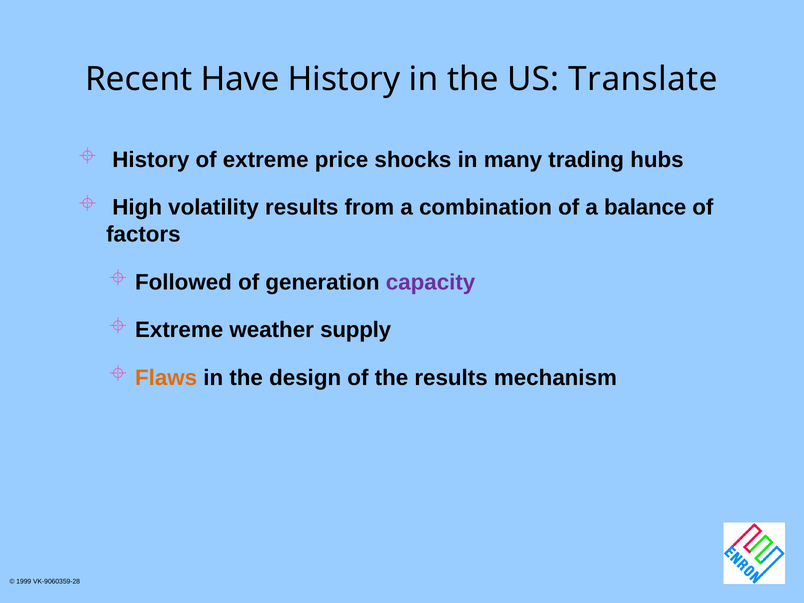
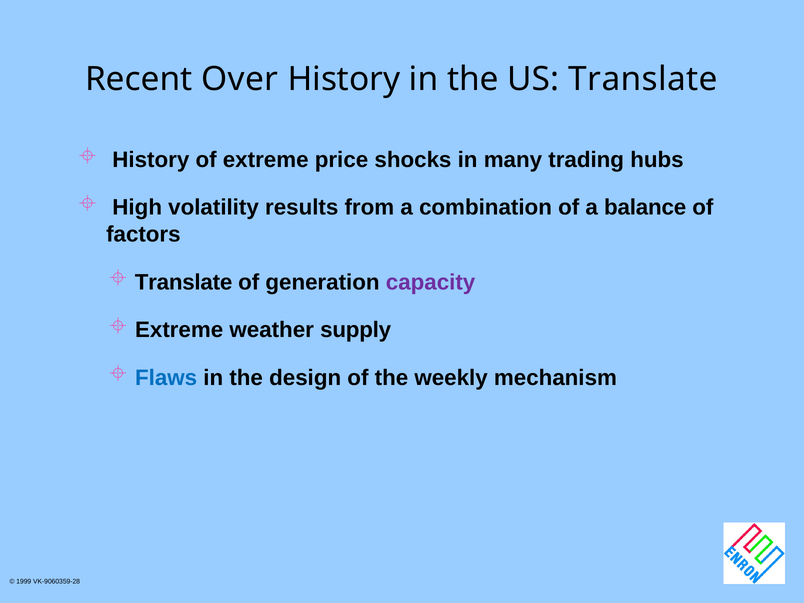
Have: Have -> Over
Followed at (183, 282): Followed -> Translate
Flaws colour: orange -> blue
the results: results -> weekly
